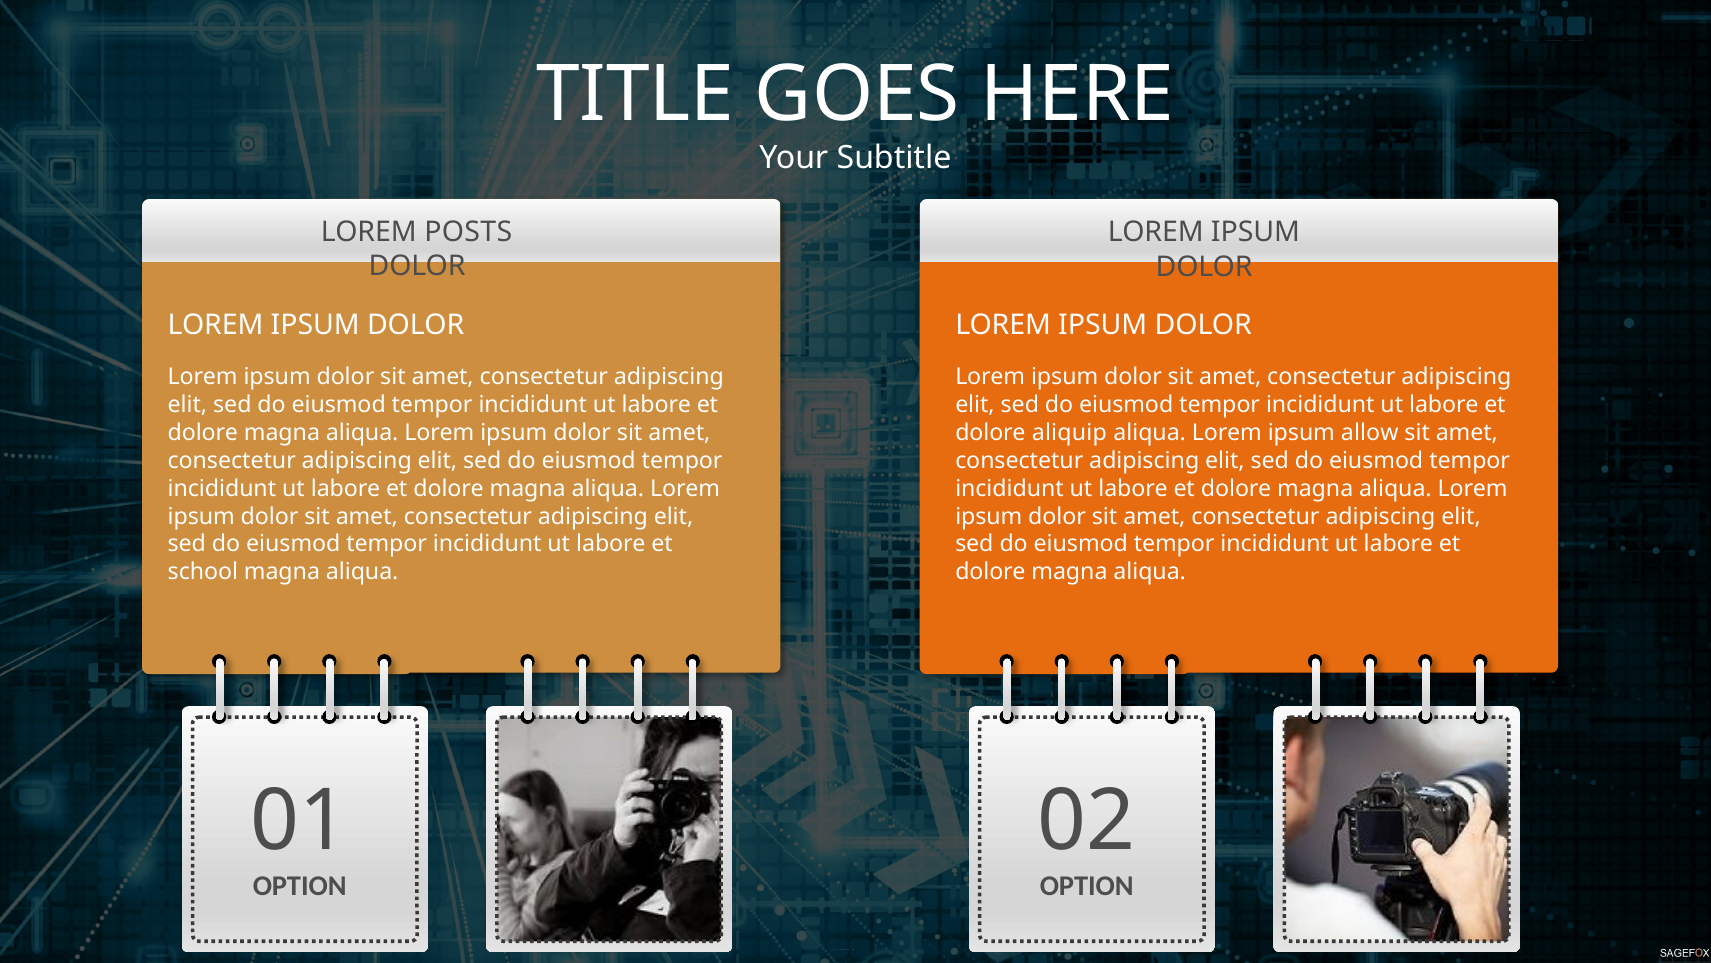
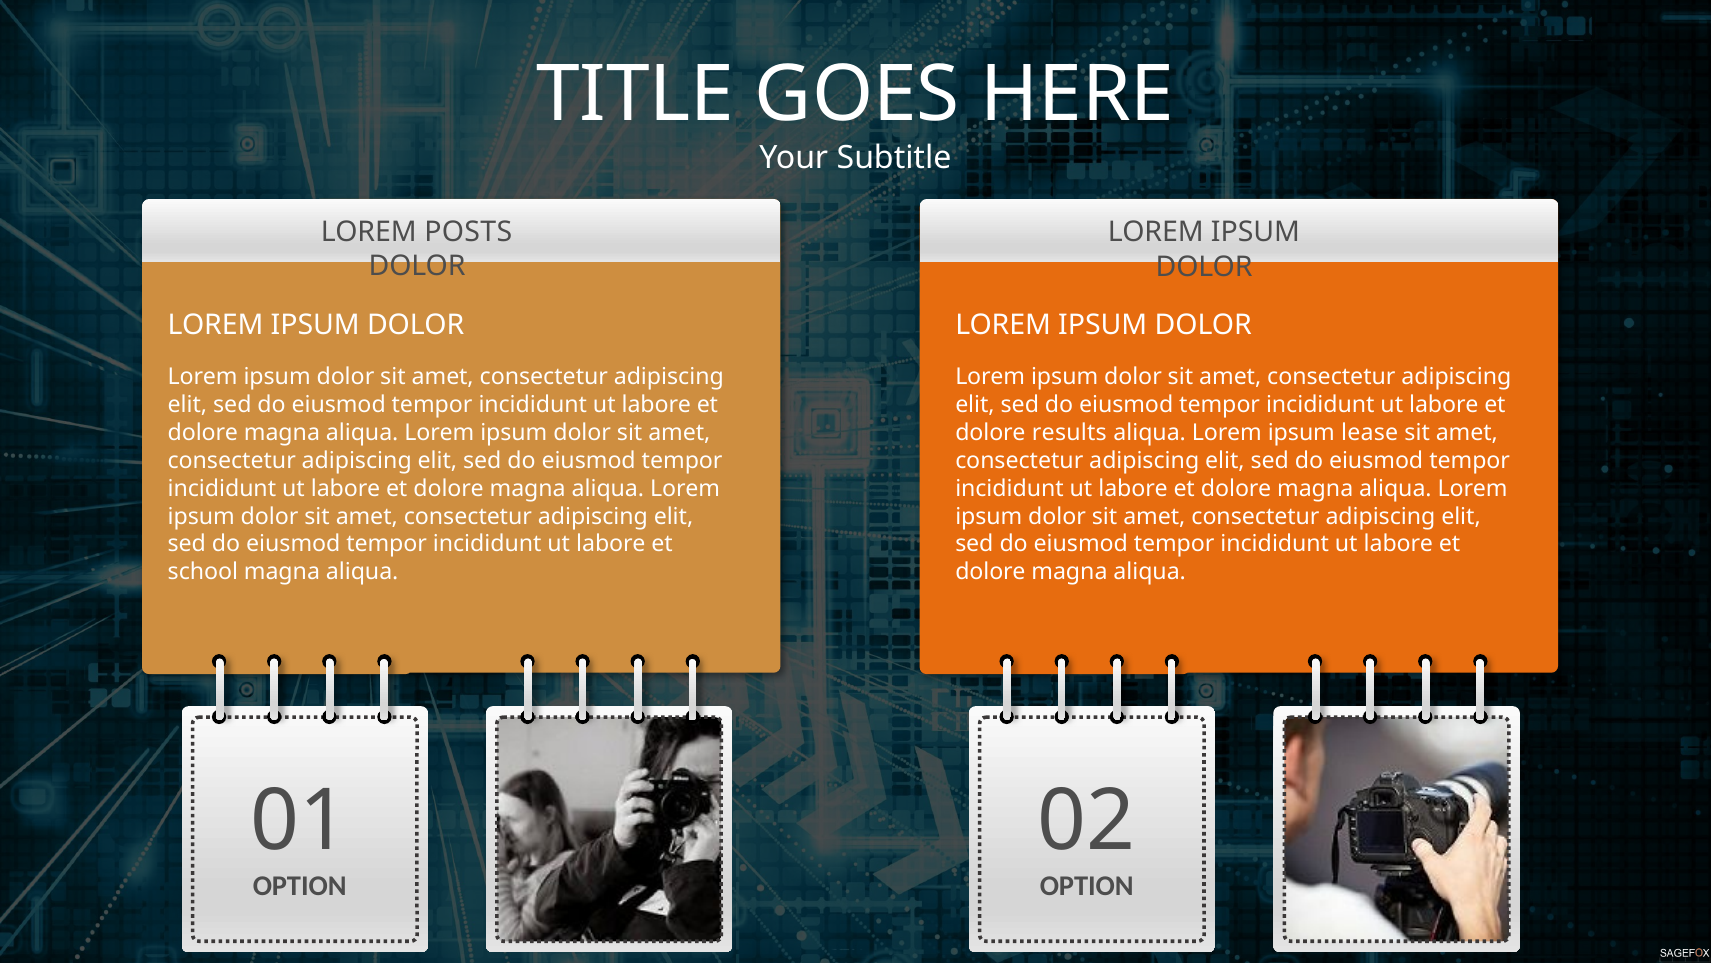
aliquip: aliquip -> results
allow: allow -> lease
